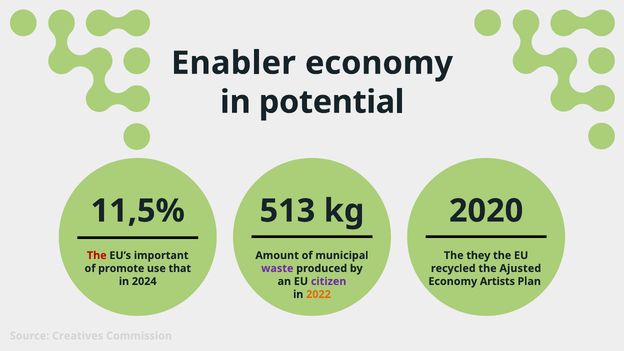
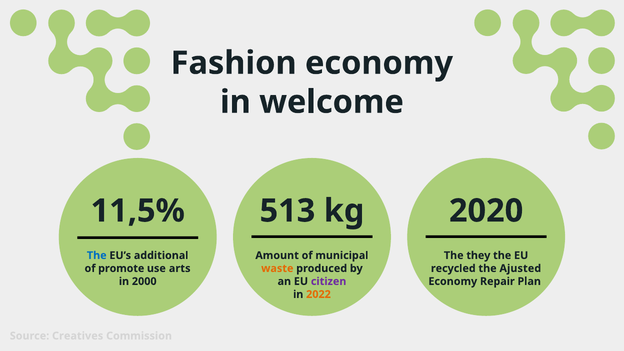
Enabler: Enabler -> Fashion
potential: potential -> welcome
The at (97, 255) colour: red -> blue
important: important -> additional
that: that -> arts
waste colour: purple -> orange
2024: 2024 -> 2000
Artists: Artists -> Repair
